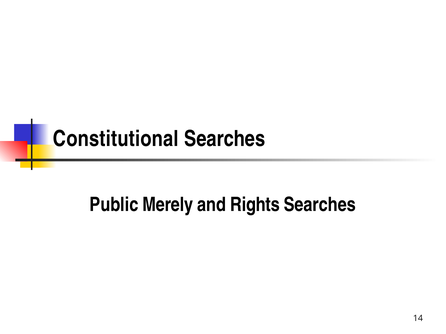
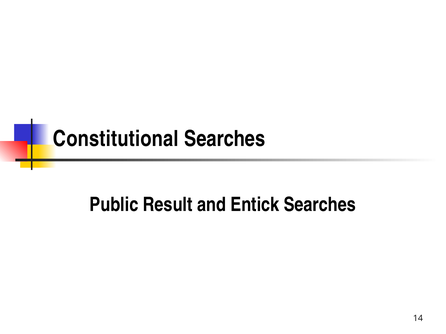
Merely: Merely -> Result
Rights: Rights -> Entick
